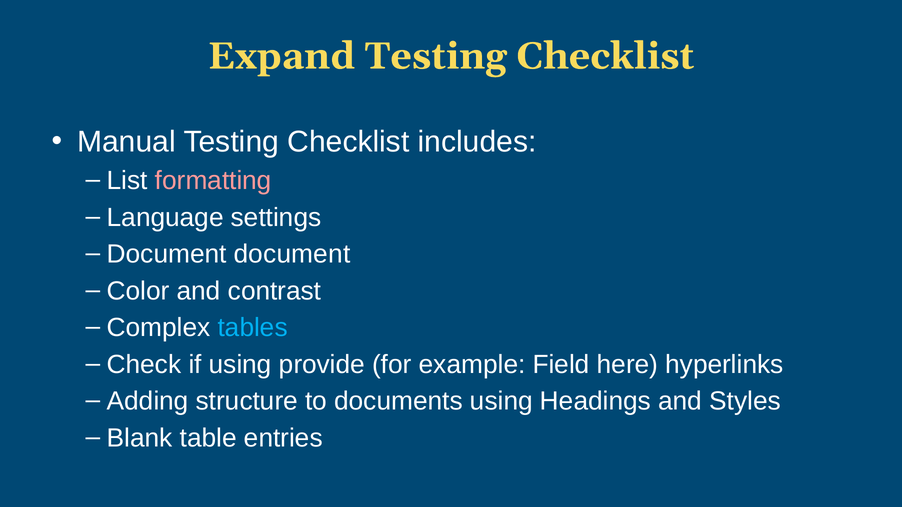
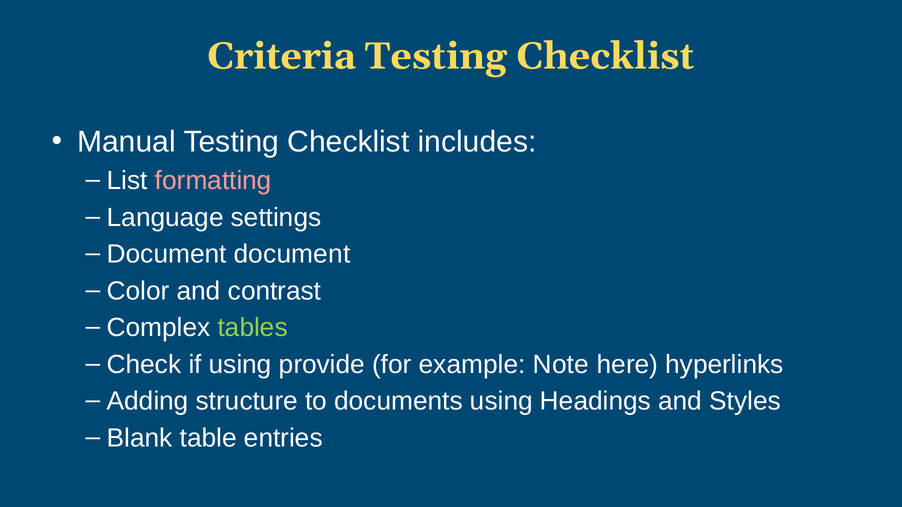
Expand: Expand -> Criteria
tables colour: light blue -> light green
Field: Field -> Note
